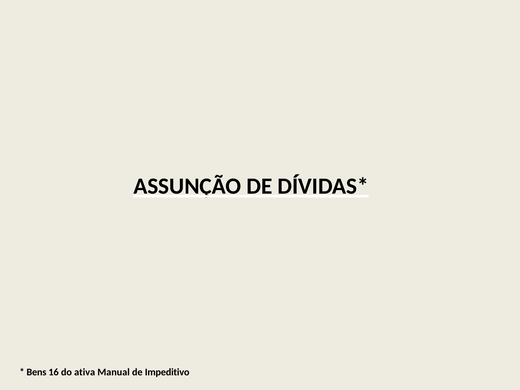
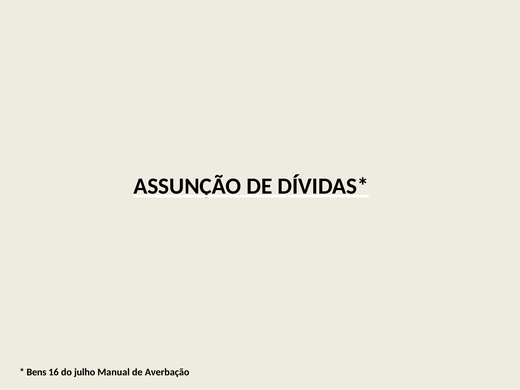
ativa: ativa -> julho
Impeditivo: Impeditivo -> Averbação
